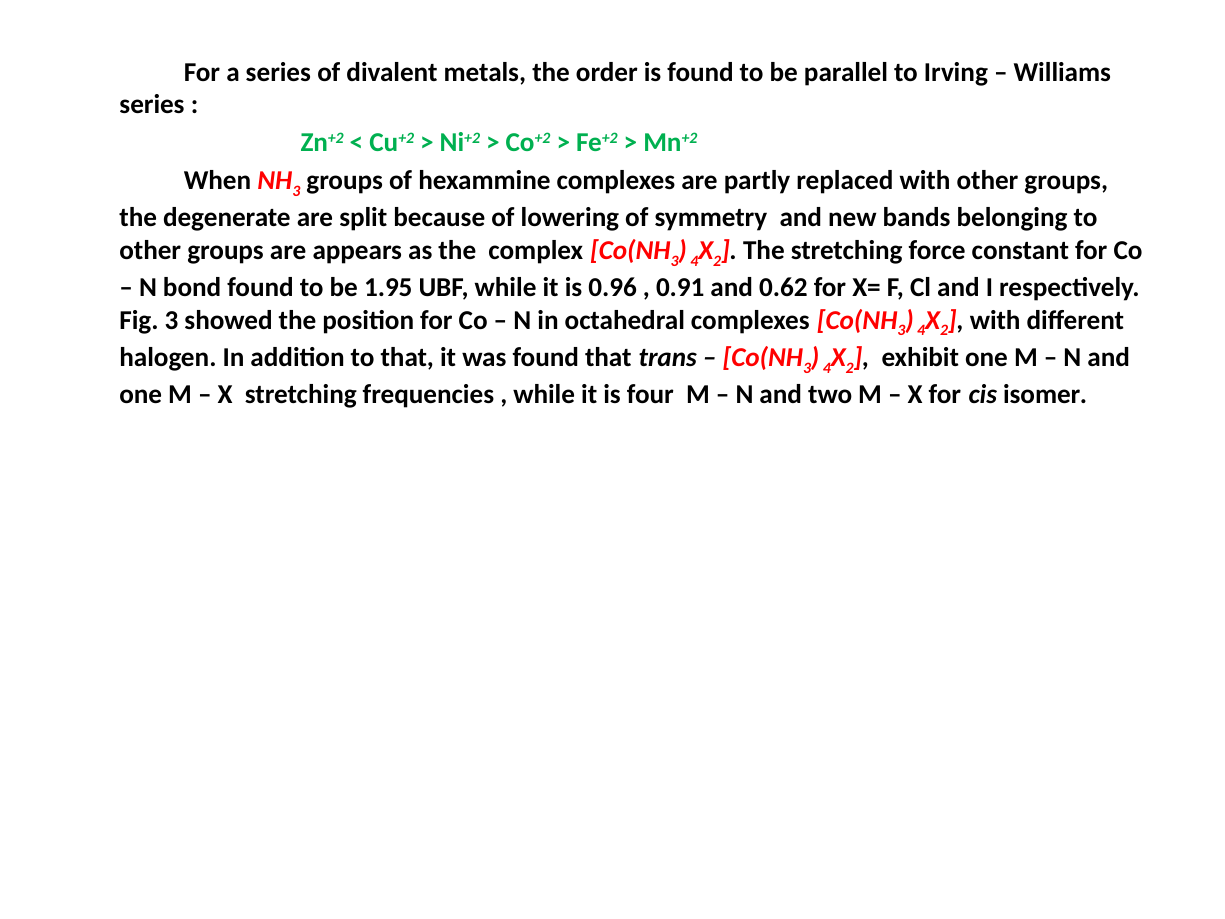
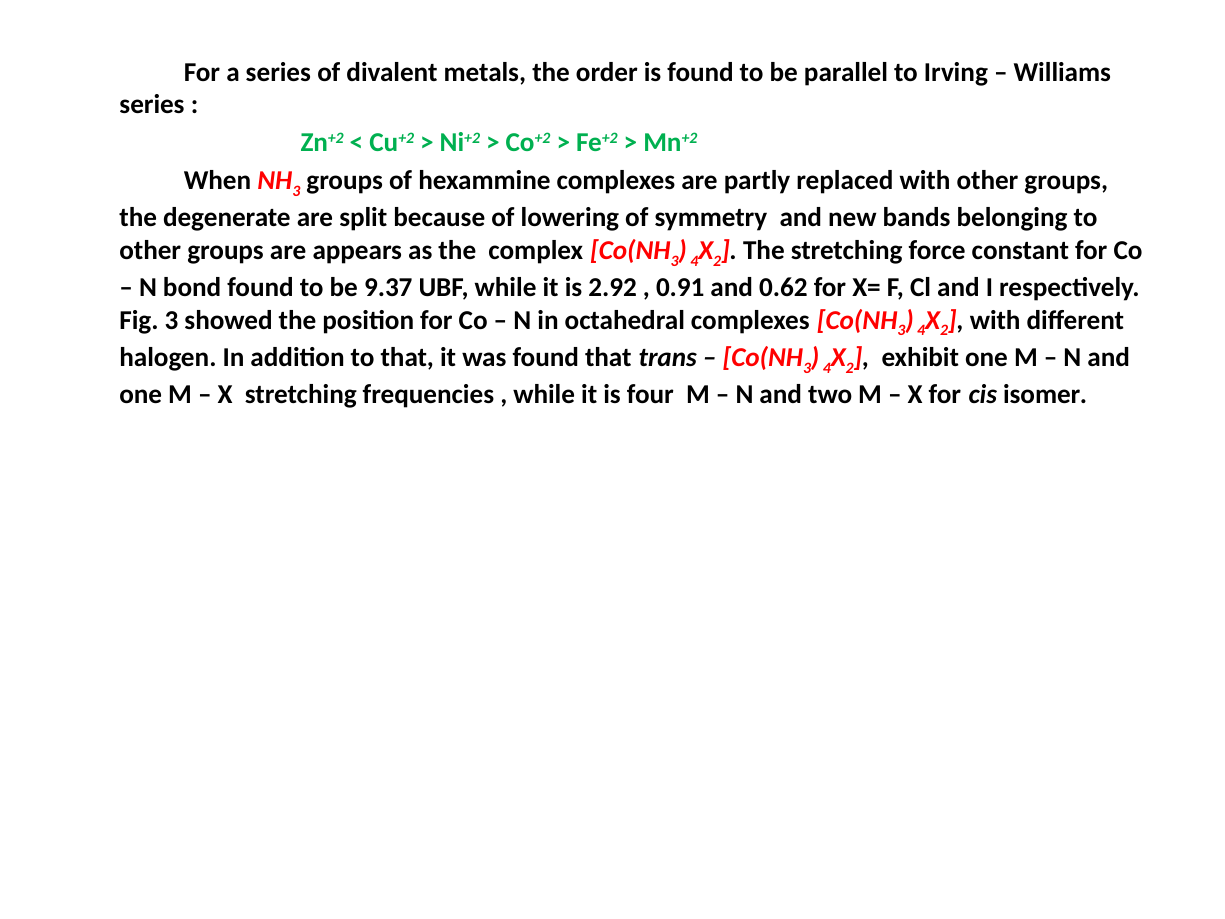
1.95: 1.95 -> 9.37
0.96: 0.96 -> 2.92
